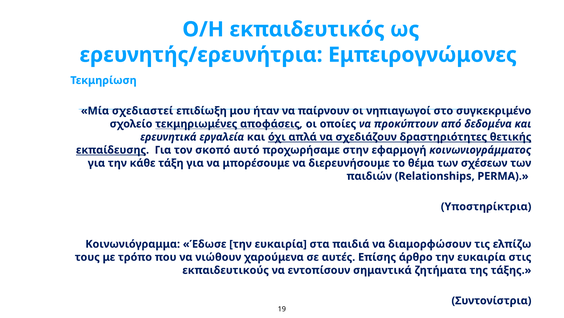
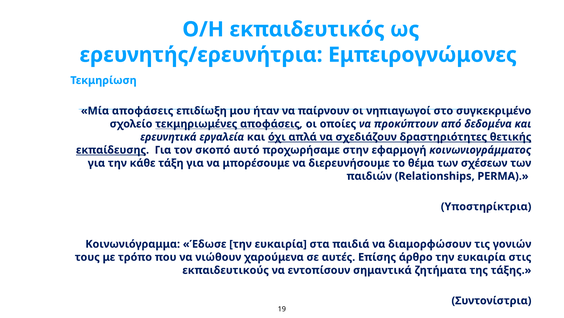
Μία σχεδιαστεί: σχεδιαστεί -> αποφάσεις
ελπίζω: ελπίζω -> γονιών
